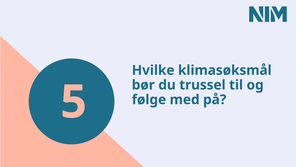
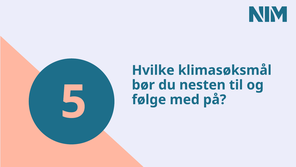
trussel: trussel -> nesten
